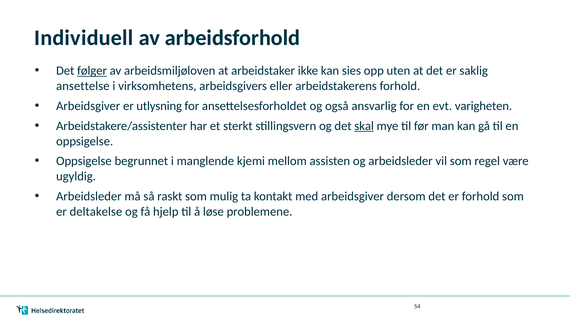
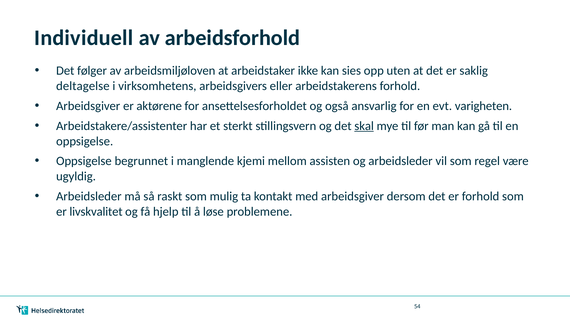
følger underline: present -> none
ansettelse: ansettelse -> deltagelse
utlysning: utlysning -> aktørene
deltakelse: deltakelse -> livskvalitet
